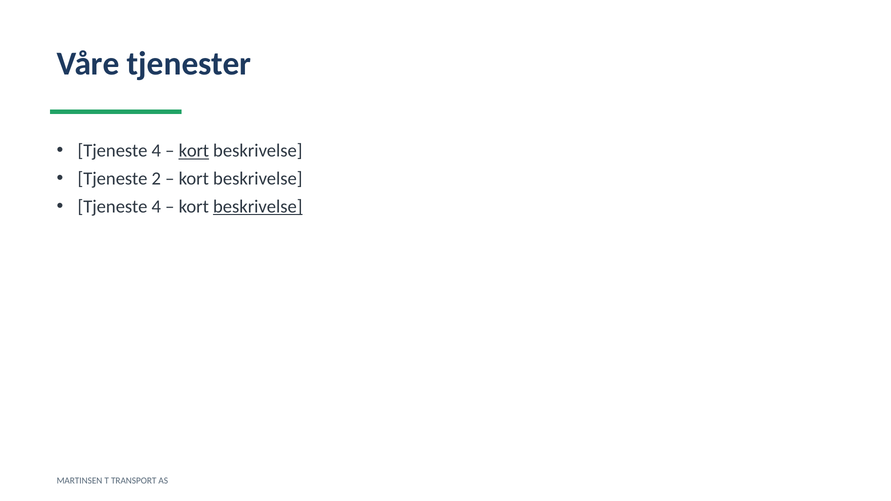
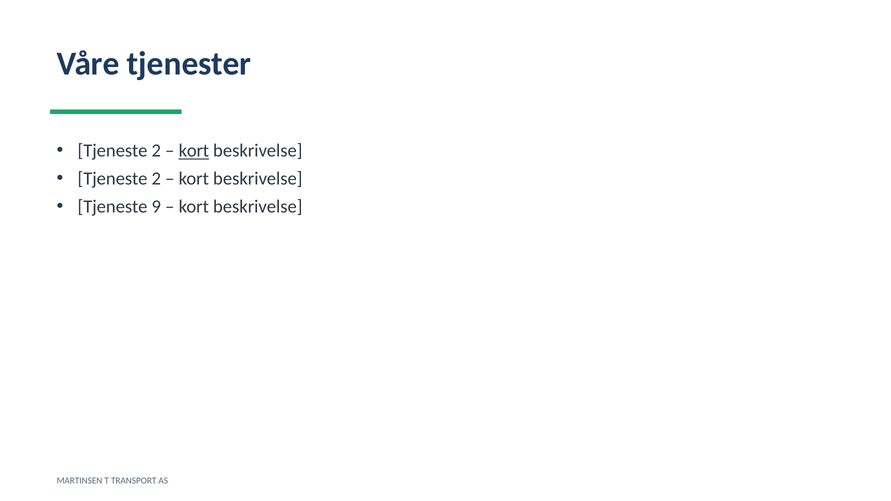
4 at (156, 151): 4 -> 2
4 at (156, 207): 4 -> 9
beskrivelse at (258, 207) underline: present -> none
